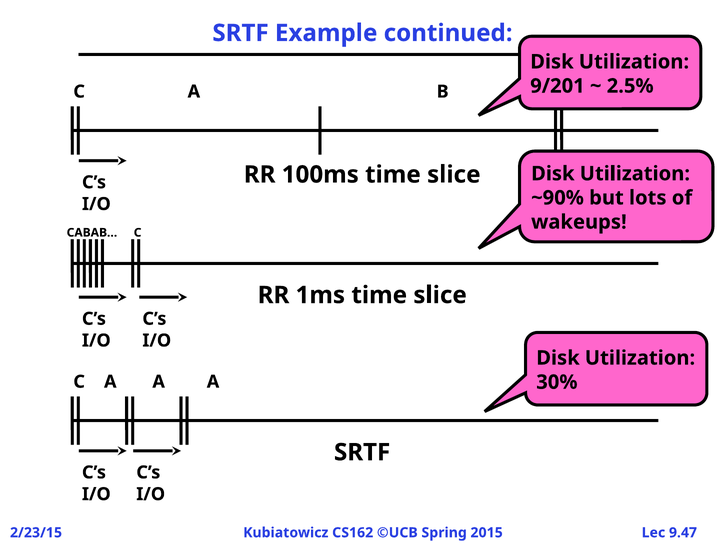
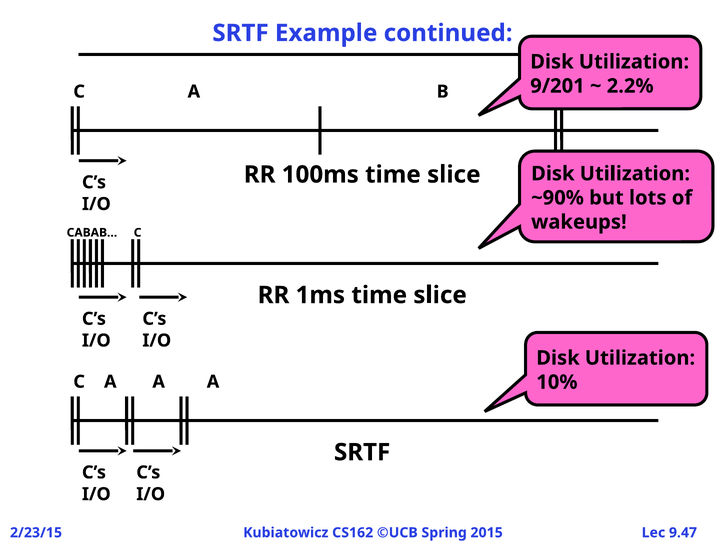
2.5%: 2.5% -> 2.2%
30%: 30% -> 10%
